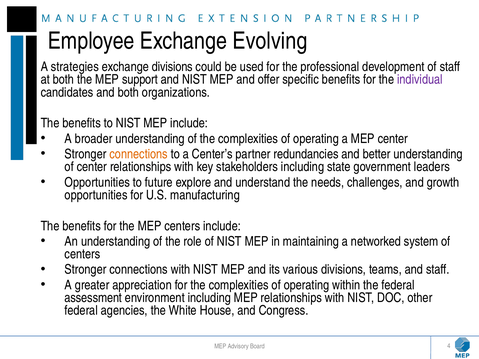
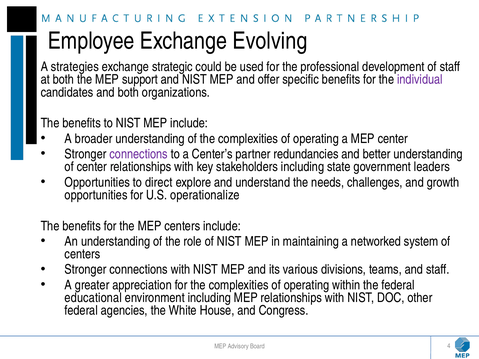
exchange divisions: divisions -> strategic
connections at (139, 154) colour: orange -> purple
future: future -> direct
manufacturing: manufacturing -> operationalize
assessment: assessment -> educational
